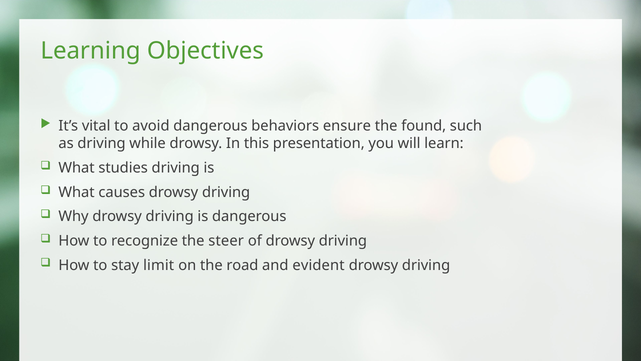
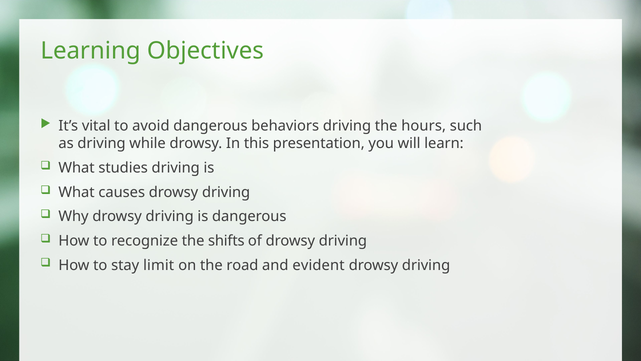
behaviors ensure: ensure -> driving
found: found -> hours
steer: steer -> shifts
